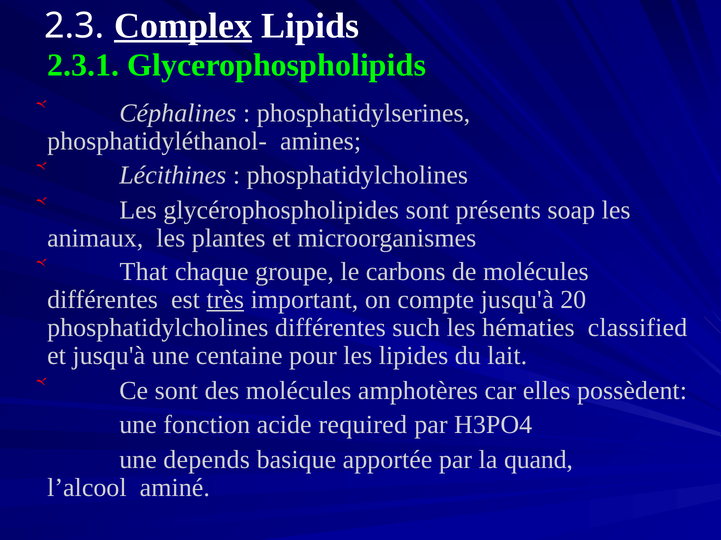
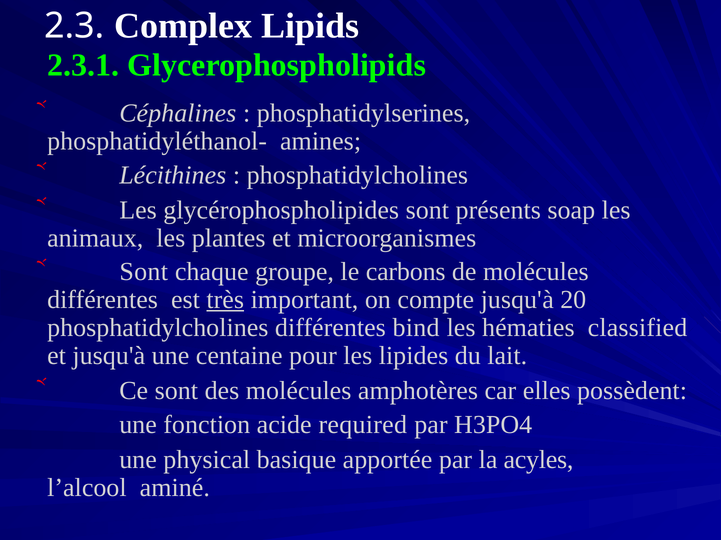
Complex underline: present -> none
That at (144, 272): That -> Sont
such: such -> bind
depends: depends -> physical
quand: quand -> acyles
